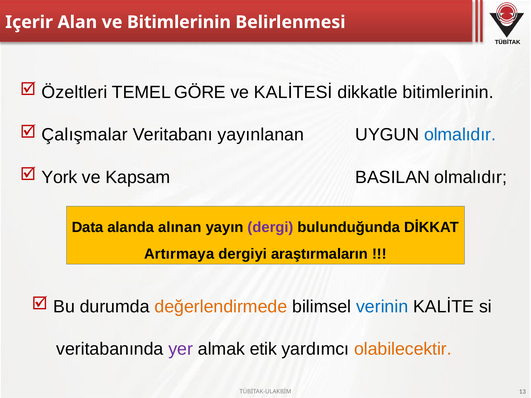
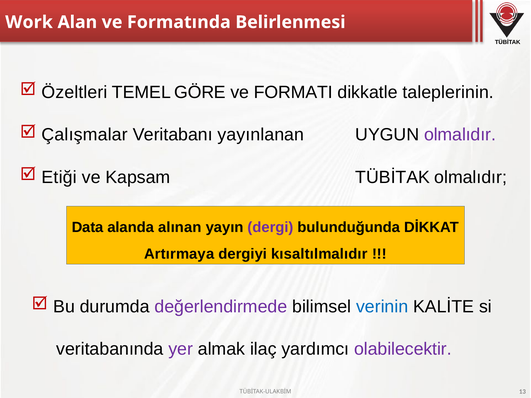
Içerir: Içerir -> Work
ve Bitimlerinin: Bitimlerinin -> Formatında
KALİTESİ: KALİTESİ -> FORMATI
dikkatle bitimlerinin: bitimlerinin -> taleplerinin
olmalıdır at (460, 135) colour: blue -> purple
York: York -> Etiği
Kapsam BASILAN: BASILAN -> TÜBİTAK
araştırmaların: araştırmaların -> kısaltılmalıdır
değerlendirmede colour: orange -> purple
etik: etik -> ilaç
olabilecektir colour: orange -> purple
